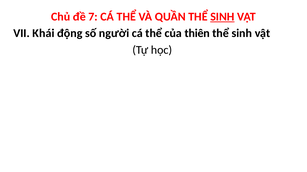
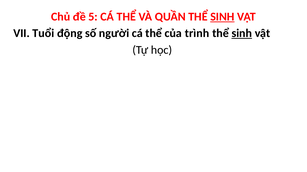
7: 7 -> 5
Khái: Khái -> Tuổi
thiên: thiên -> trình
sinh at (242, 33) underline: none -> present
